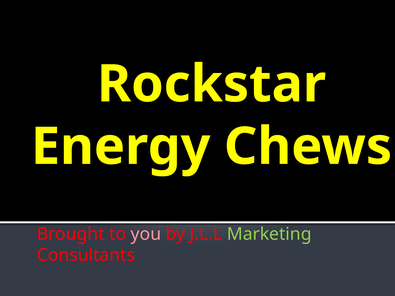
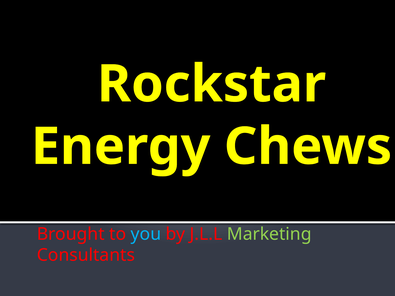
you colour: pink -> light blue
